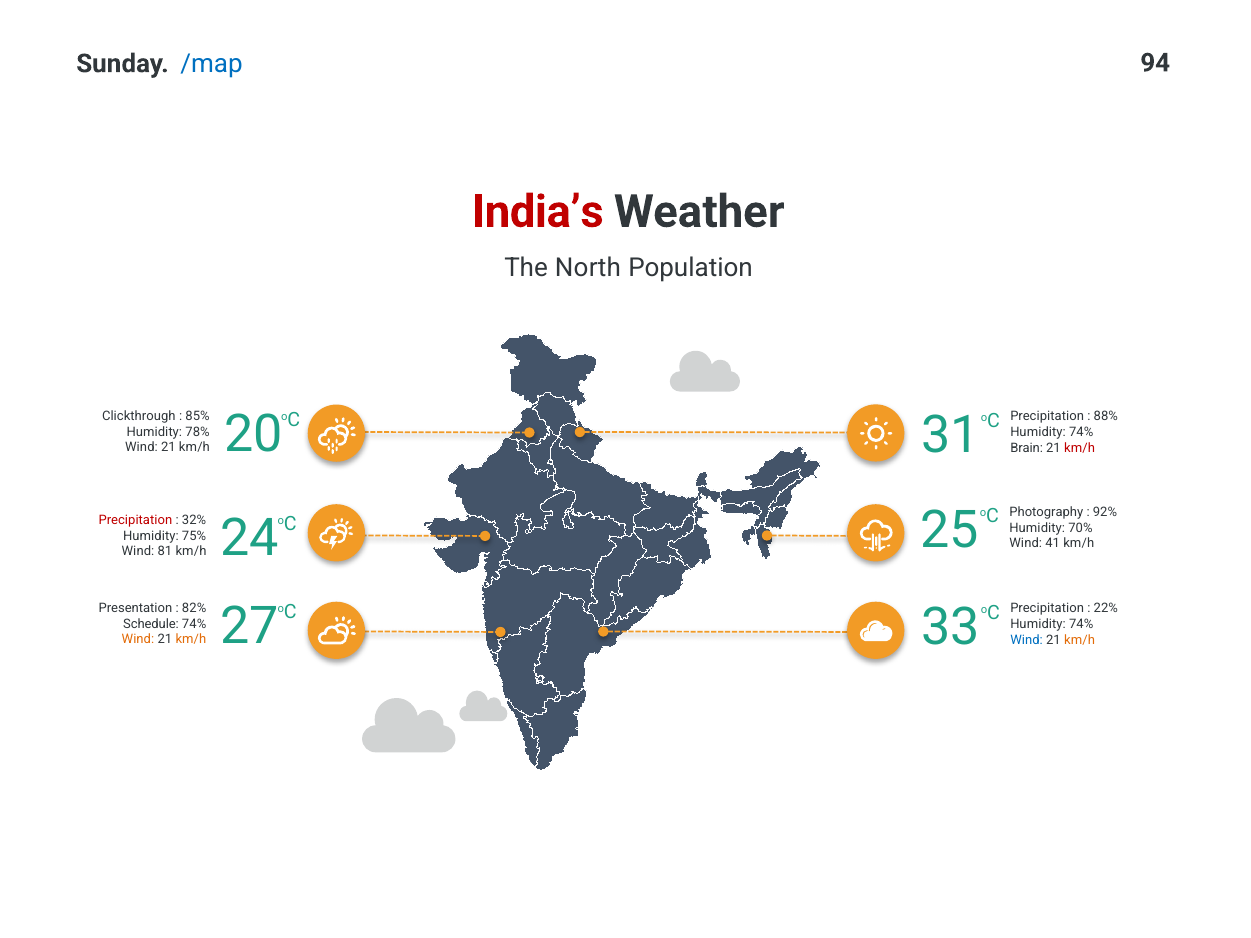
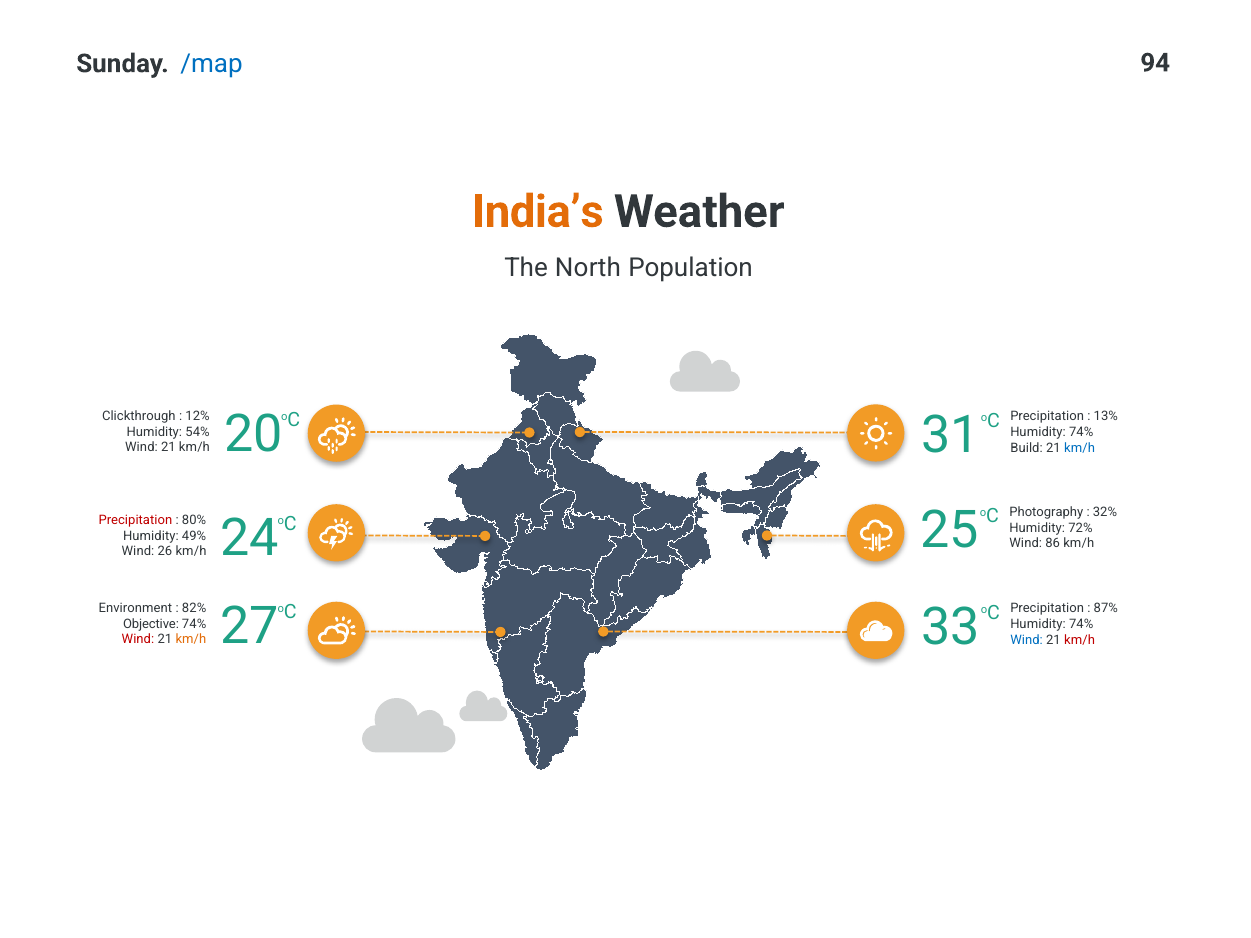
India’s colour: red -> orange
85%: 85% -> 12%
88%: 88% -> 13%
78%: 78% -> 54%
Brain: Brain -> Build
km/h at (1080, 448) colour: red -> blue
92%: 92% -> 32%
32%: 32% -> 80%
70%: 70% -> 72%
75%: 75% -> 49%
41: 41 -> 86
81: 81 -> 26
Presentation: Presentation -> Environment
22%: 22% -> 87%
Schedule: Schedule -> Objective
Wind at (138, 640) colour: orange -> red
km/h at (1080, 640) colour: orange -> red
